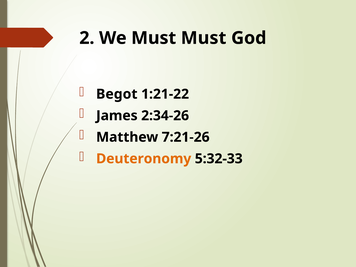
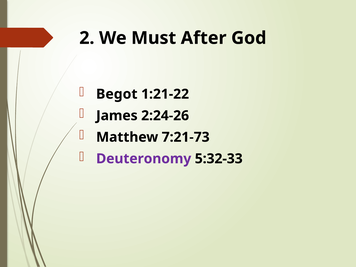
Must Must: Must -> After
2:34-26: 2:34-26 -> 2:24-26
7:21-26: 7:21-26 -> 7:21-73
Deuteronomy colour: orange -> purple
